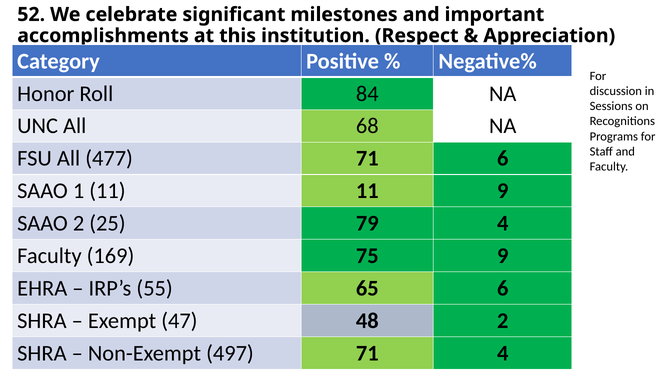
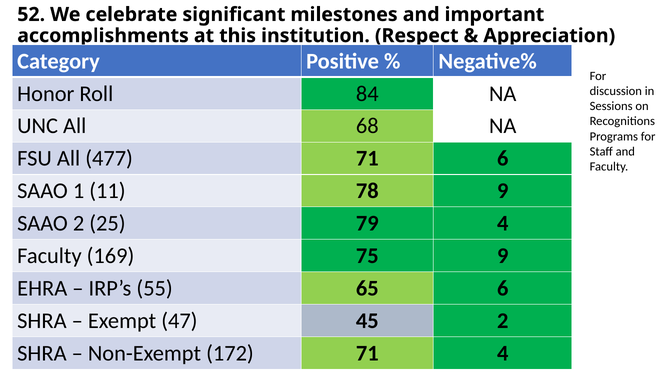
11 11: 11 -> 78
48: 48 -> 45
497: 497 -> 172
